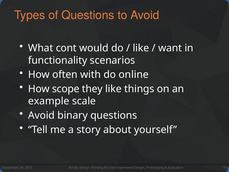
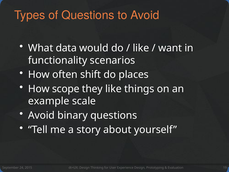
cont: cont -> data
with: with -> shift
online: online -> places
